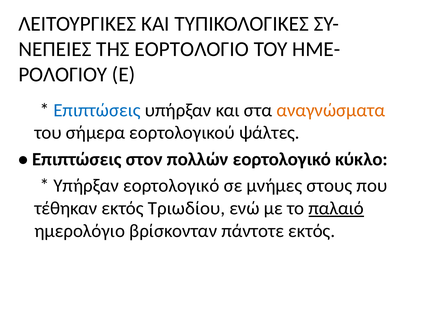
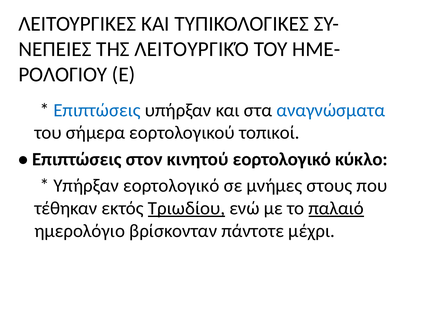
ΕΟΡΤΟΛΟΓΙΟ: ΕΟΡΤΟΛΟΓΙΟ -> ΛΕΙΤΟΥΡΓΙΚΌ
αναγνώσματα colour: orange -> blue
ψάλτες: ψάλτες -> τοπικοί
πολλών: πολλών -> κινητού
Τριωδίου underline: none -> present
πάντοτε εκτός: εκτός -> μέχρι
